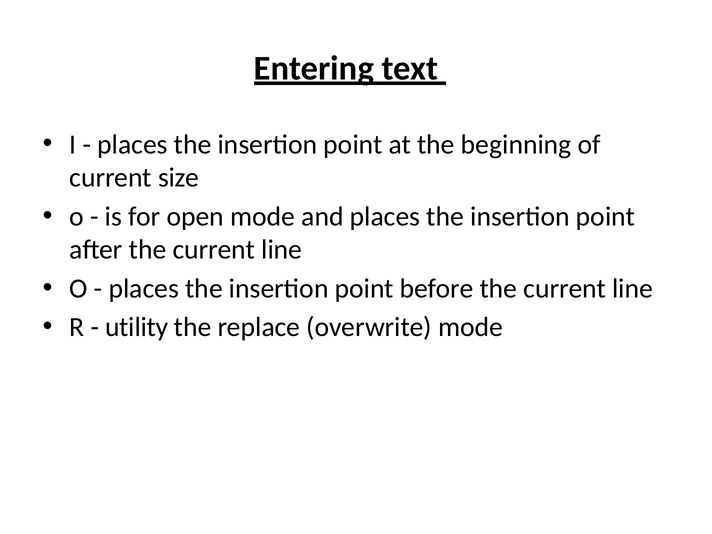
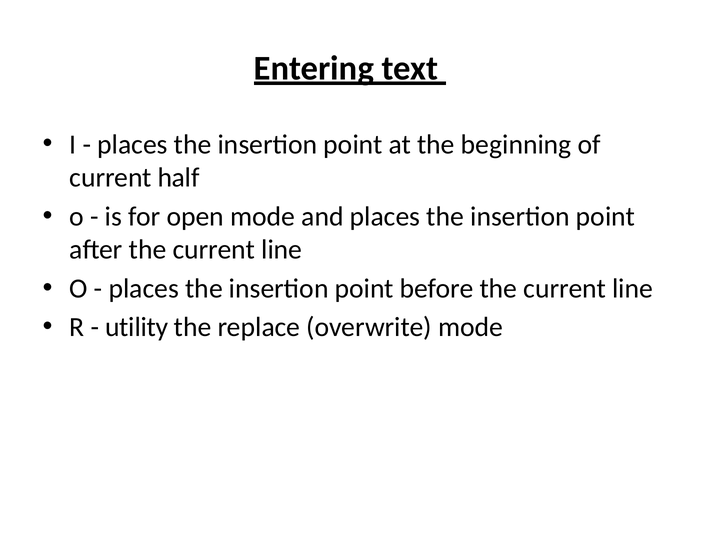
size: size -> half
